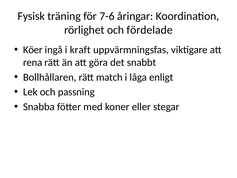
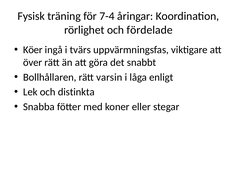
7-6: 7-6 -> 7-4
kraft: kraft -> tvärs
rena: rena -> över
match: match -> varsin
passning: passning -> distinkta
